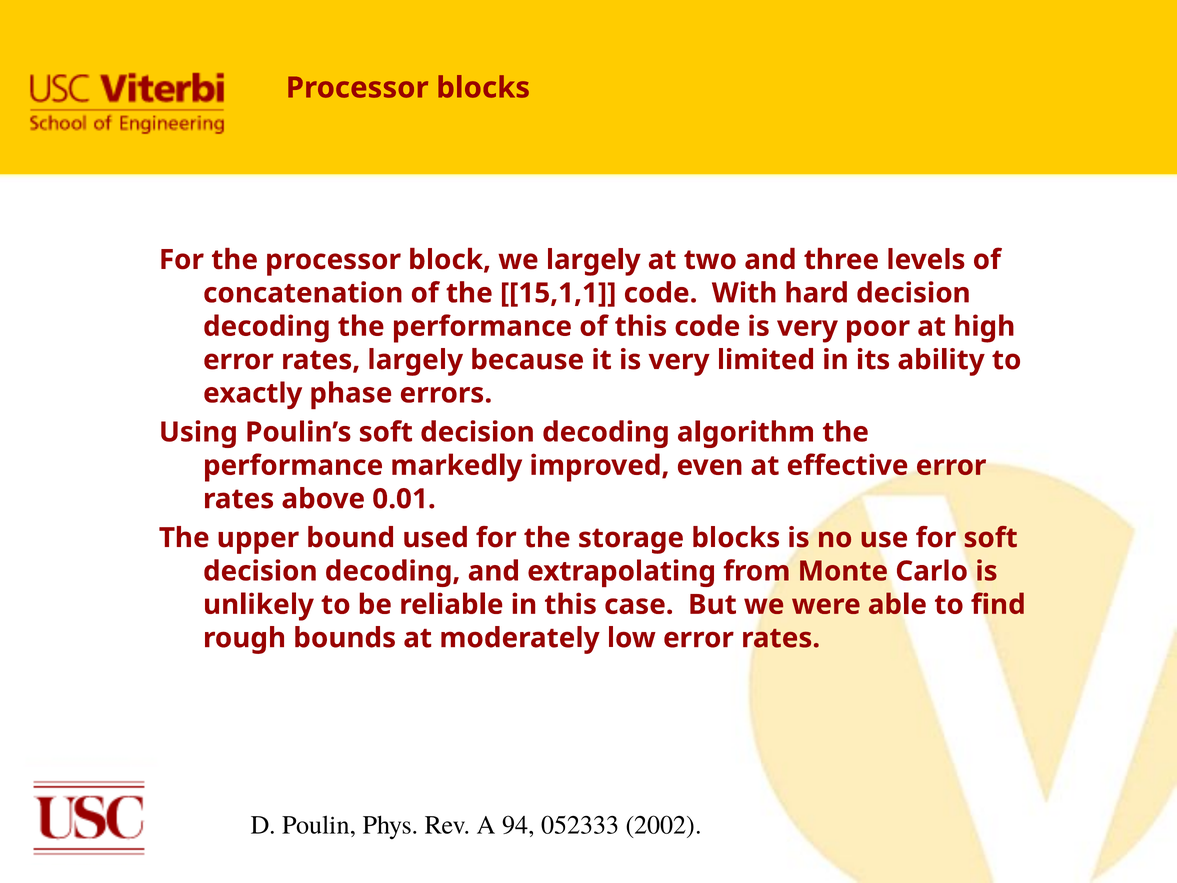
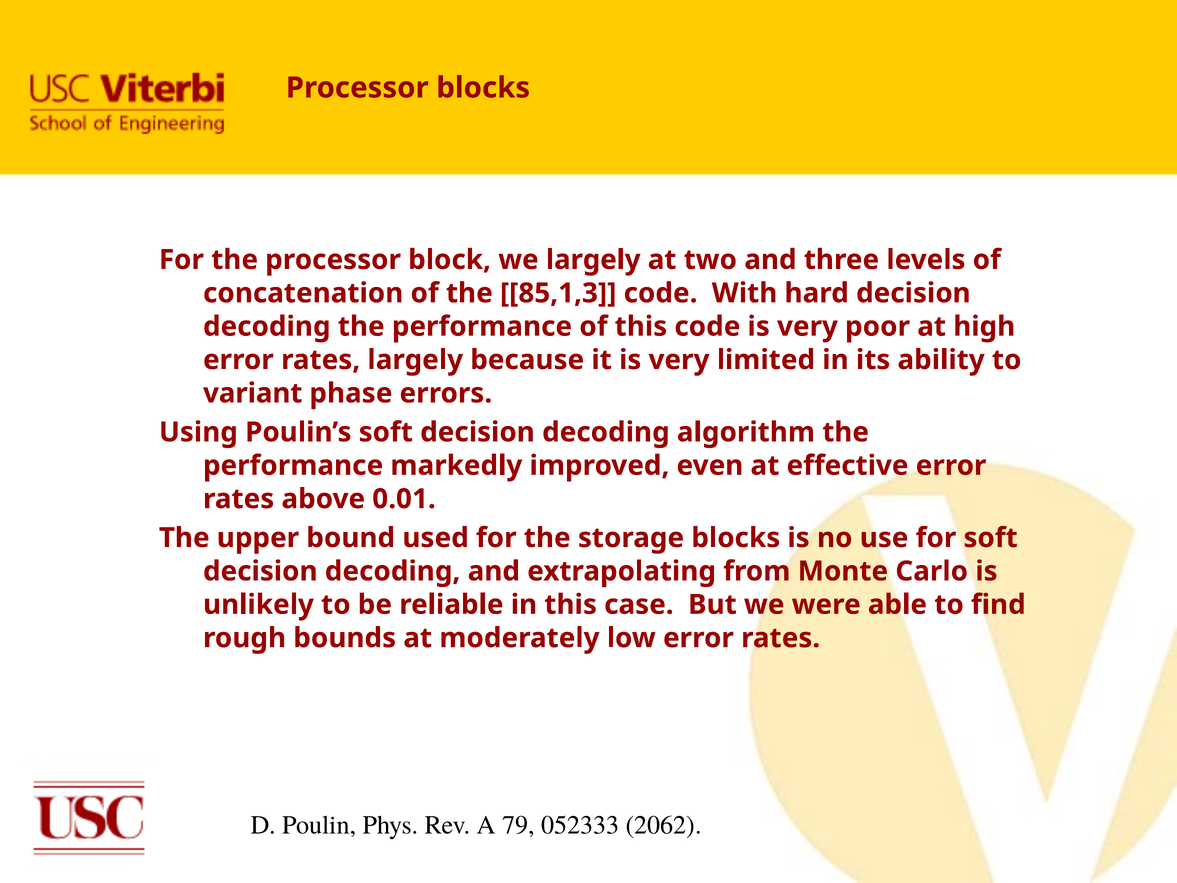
15,1,1: 15,1,1 -> 85,1,3
exactly: exactly -> variant
94: 94 -> 79
2002: 2002 -> 2062
